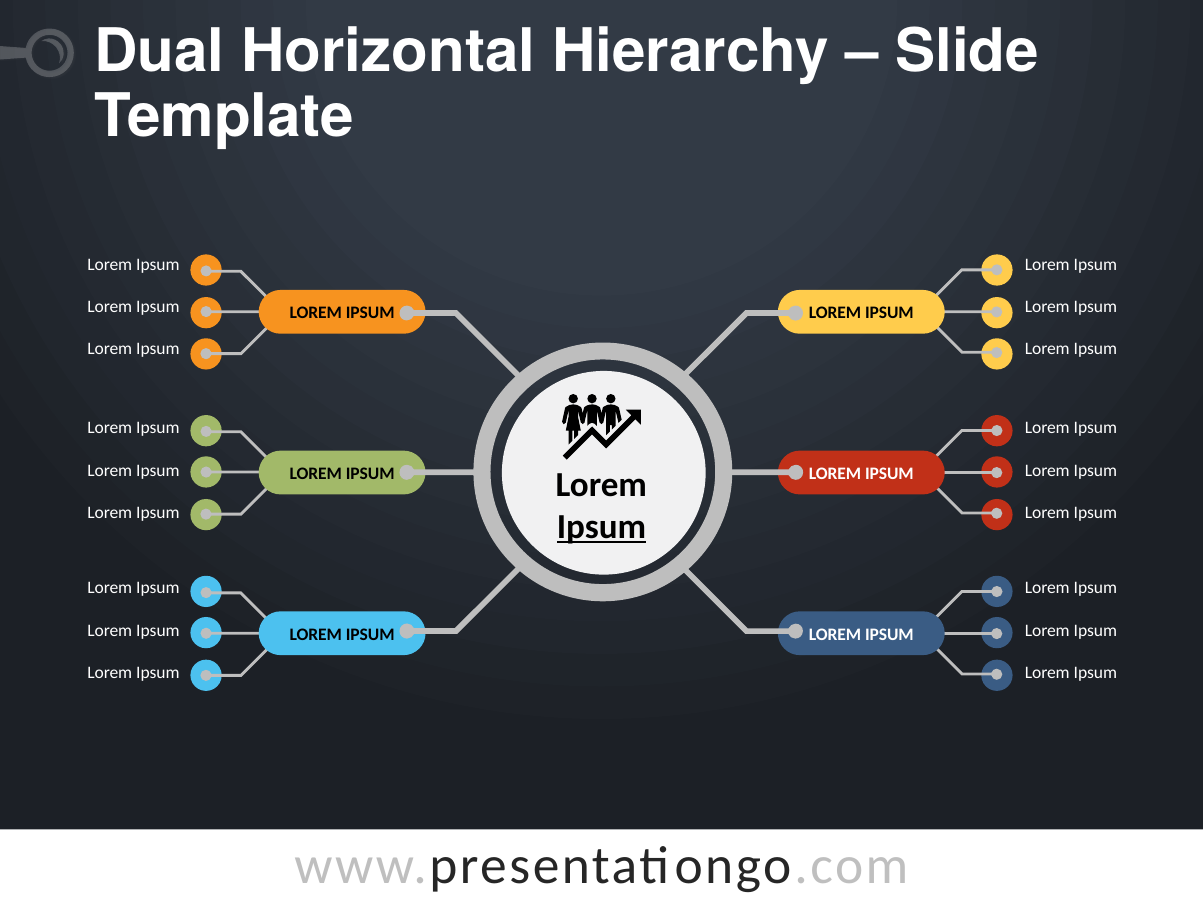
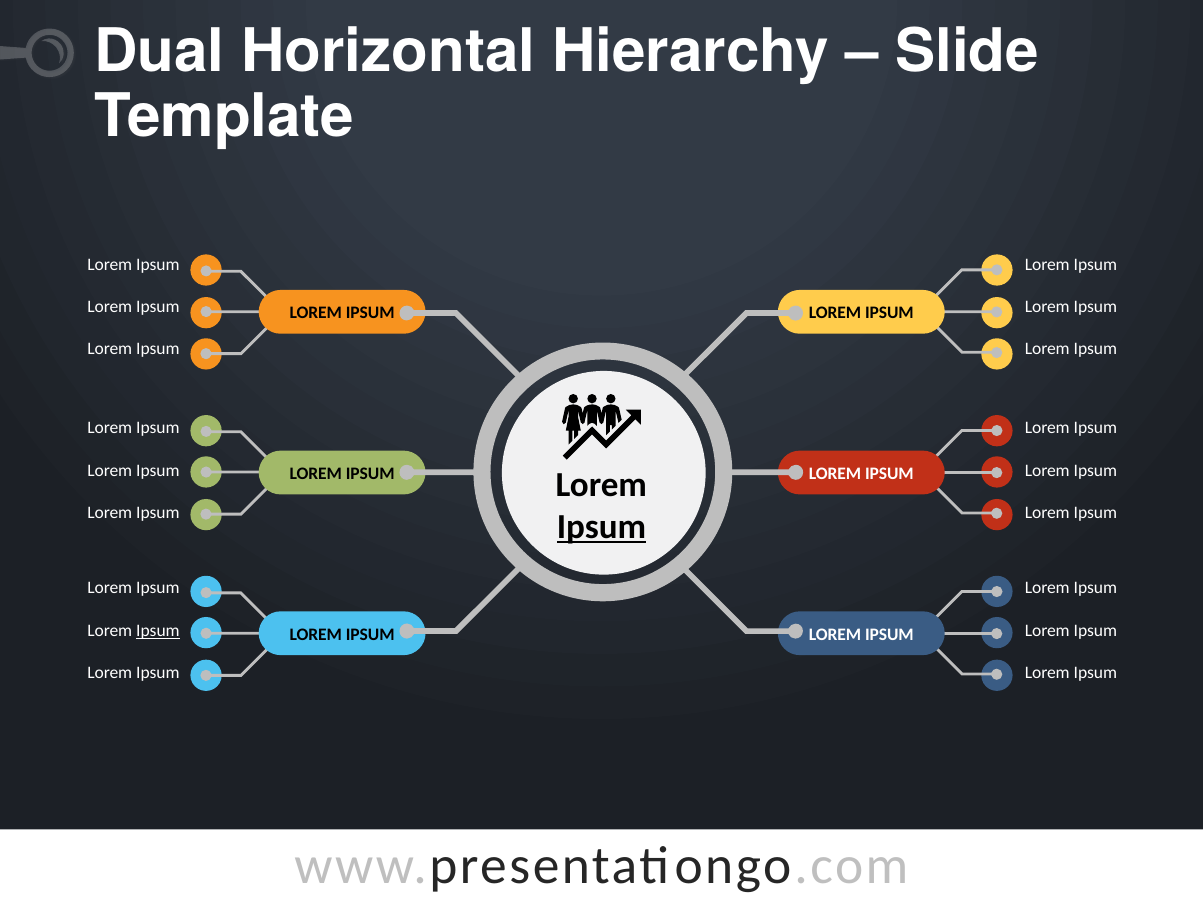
Ipsum at (158, 631) underline: none -> present
